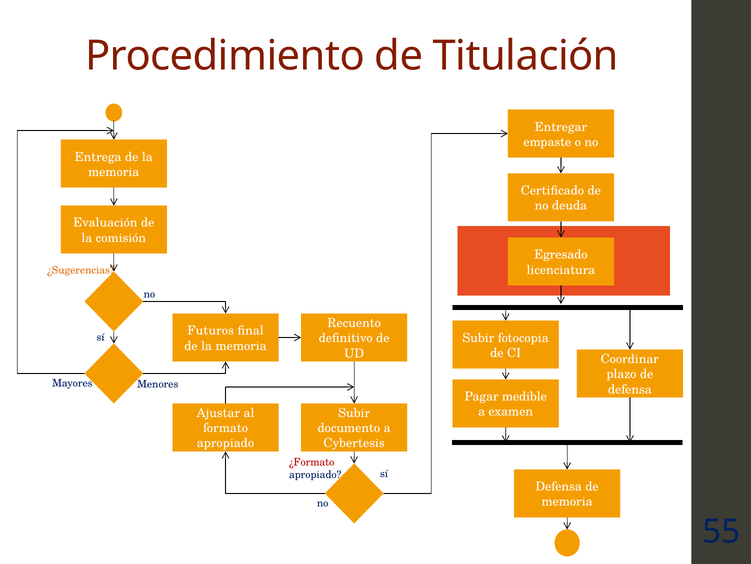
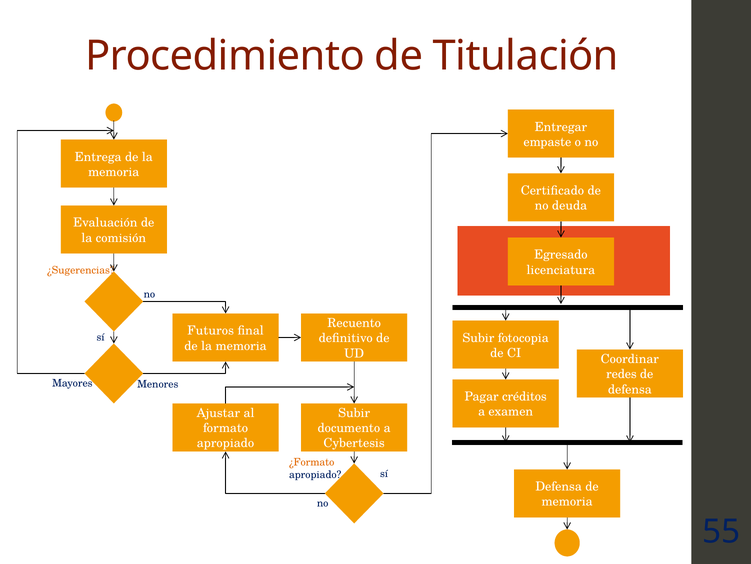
plazo: plazo -> redes
medible: medible -> créditos
¿Formato colour: red -> orange
